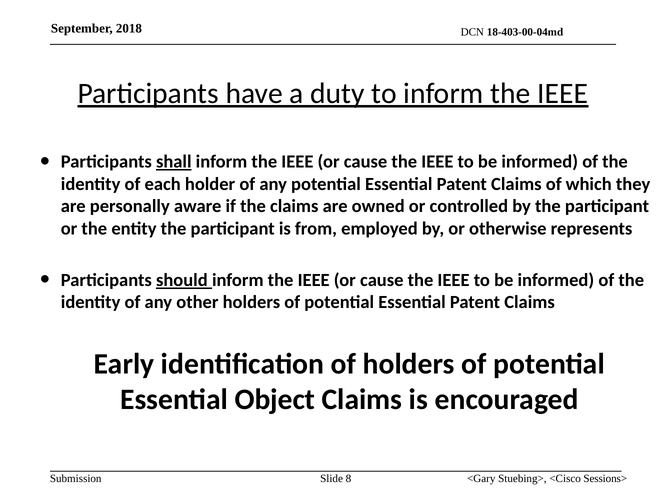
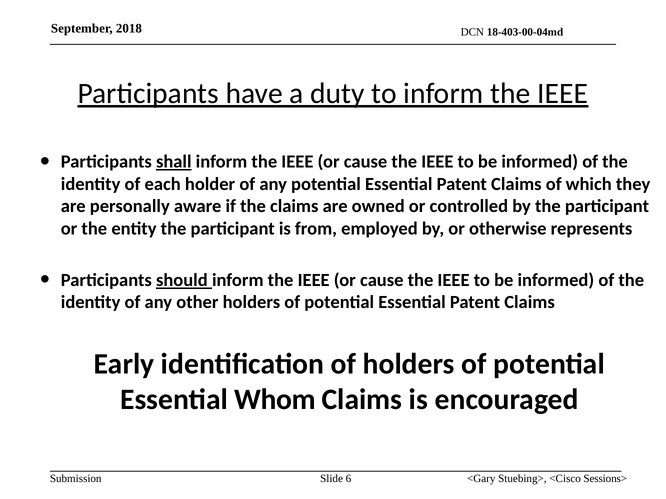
Object: Object -> Whom
8: 8 -> 6
